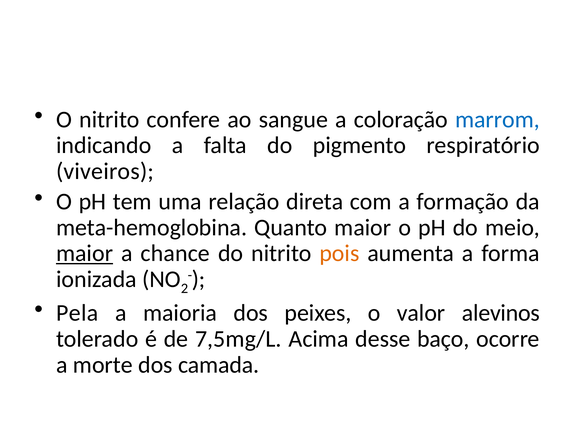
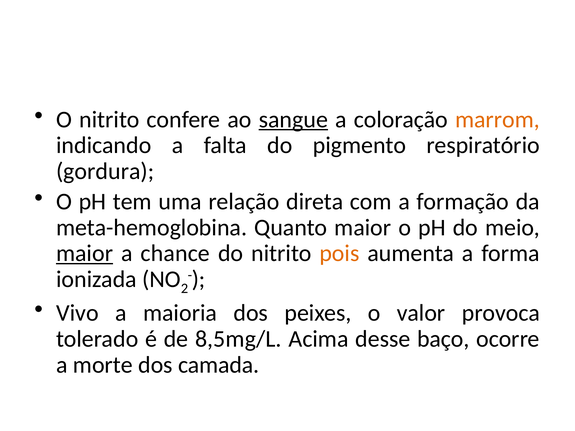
sangue underline: none -> present
marrom colour: blue -> orange
viveiros: viveiros -> gordura
Pela: Pela -> Vivo
alevinos: alevinos -> provoca
7,5mg/L: 7,5mg/L -> 8,5mg/L
